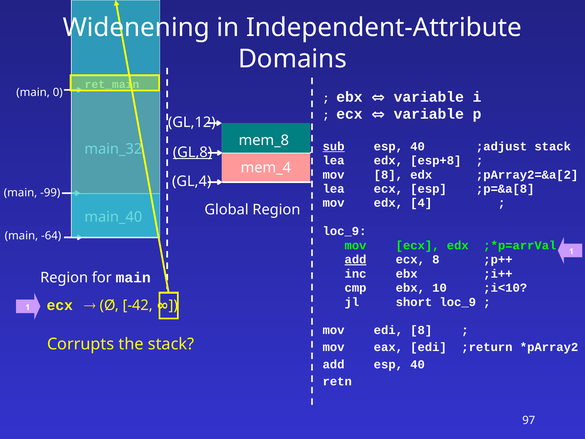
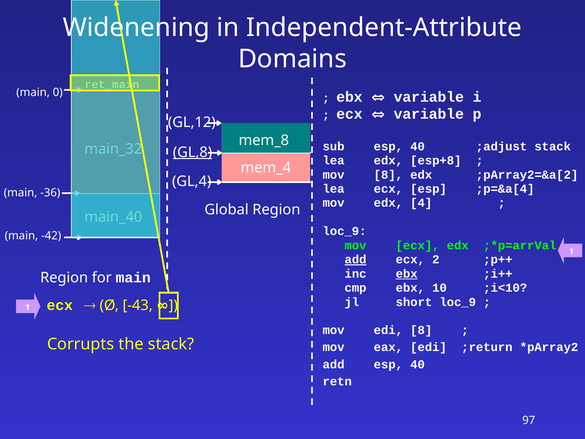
sub underline: present -> none
;p=&a[8: ;p=&a[8 -> ;p=&a[4
-99: -99 -> -36
-64: -64 -> -42
ecx 8: 8 -> 2
ebx at (407, 274) underline: none -> present
-42: -42 -> -43
